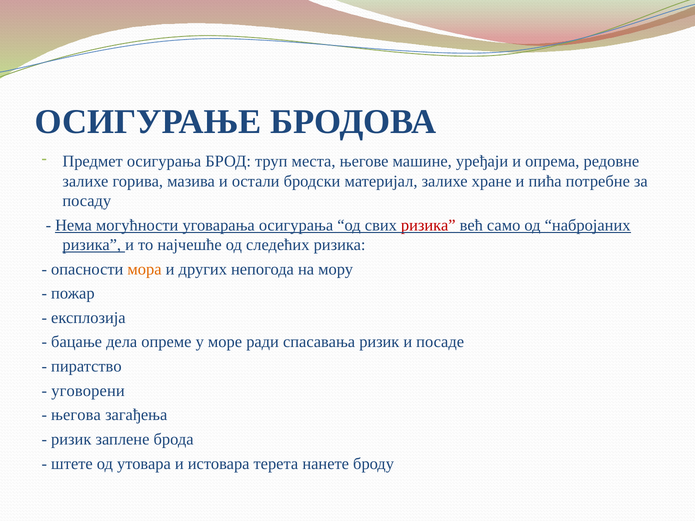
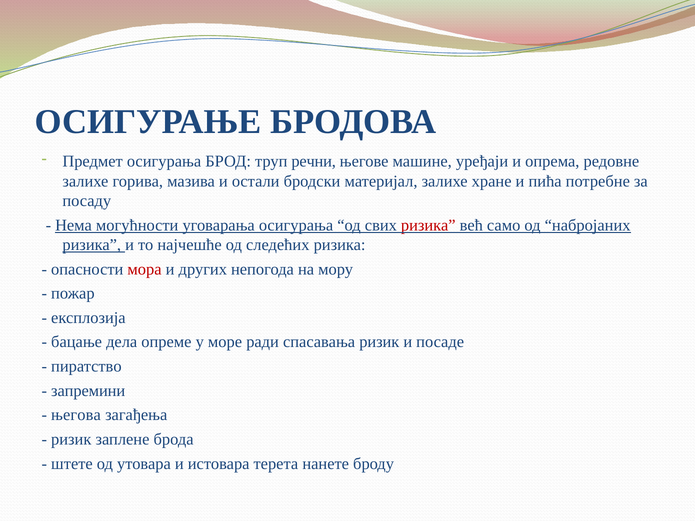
места: места -> речни
мора colour: orange -> red
уговорени: уговорени -> запремини
